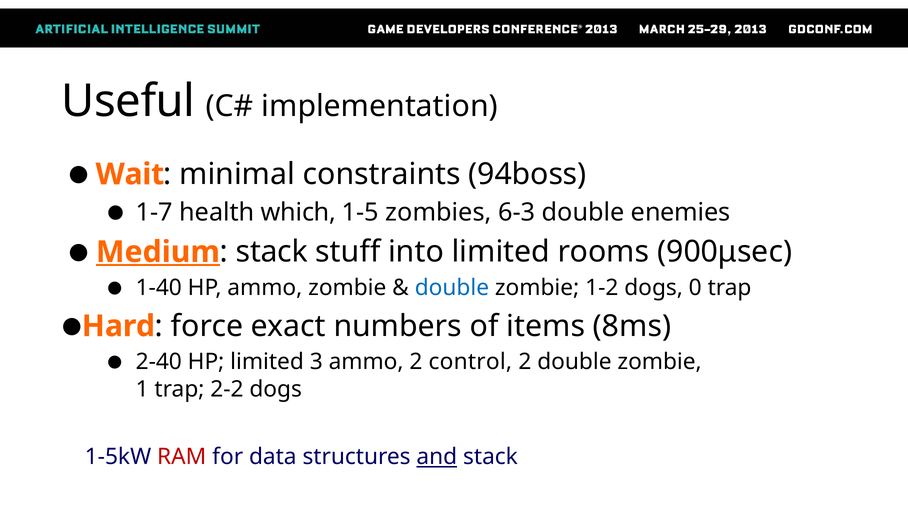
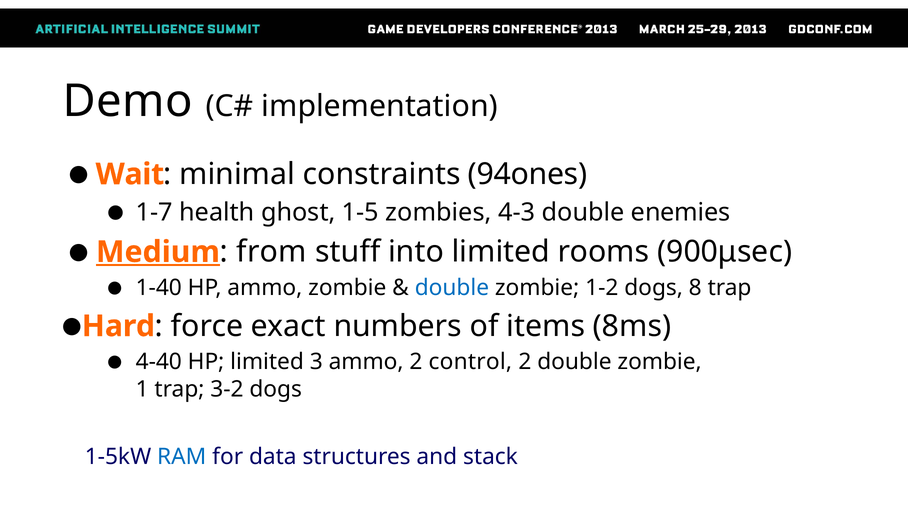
Useful: Useful -> Demo
94boss: 94boss -> 94ones
which: which -> ghost
6-3: 6-3 -> 4-3
stack at (272, 252): stack -> from
0: 0 -> 8
2-40: 2-40 -> 4-40
2-2: 2-2 -> 3-2
RAM colour: red -> blue
and underline: present -> none
